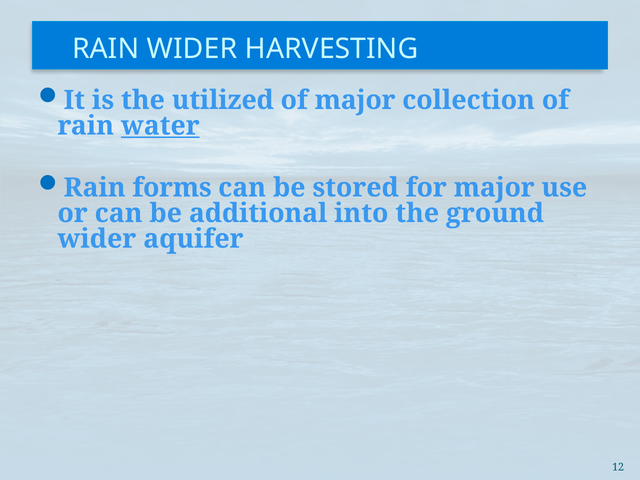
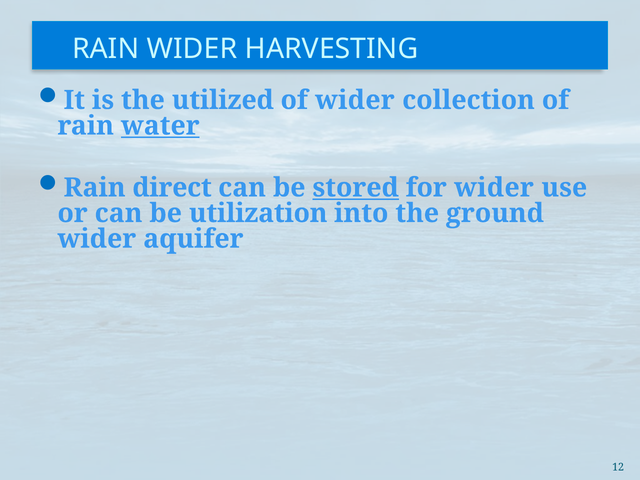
of major: major -> wider
forms: forms -> direct
stored underline: none -> present
for major: major -> wider
additional: additional -> utilization
